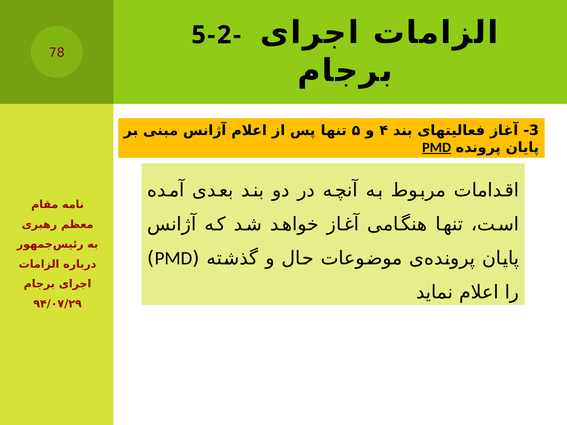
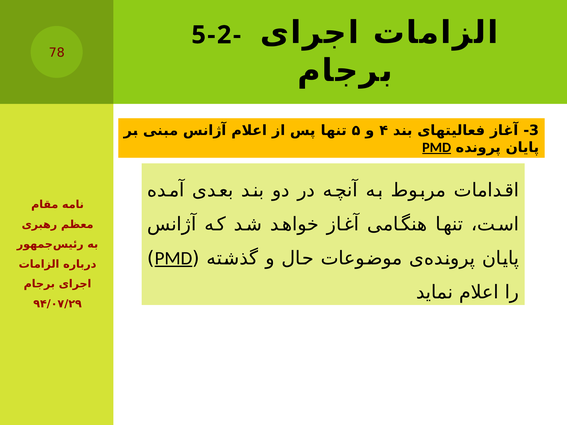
PMD at (173, 258) underline: none -> present
